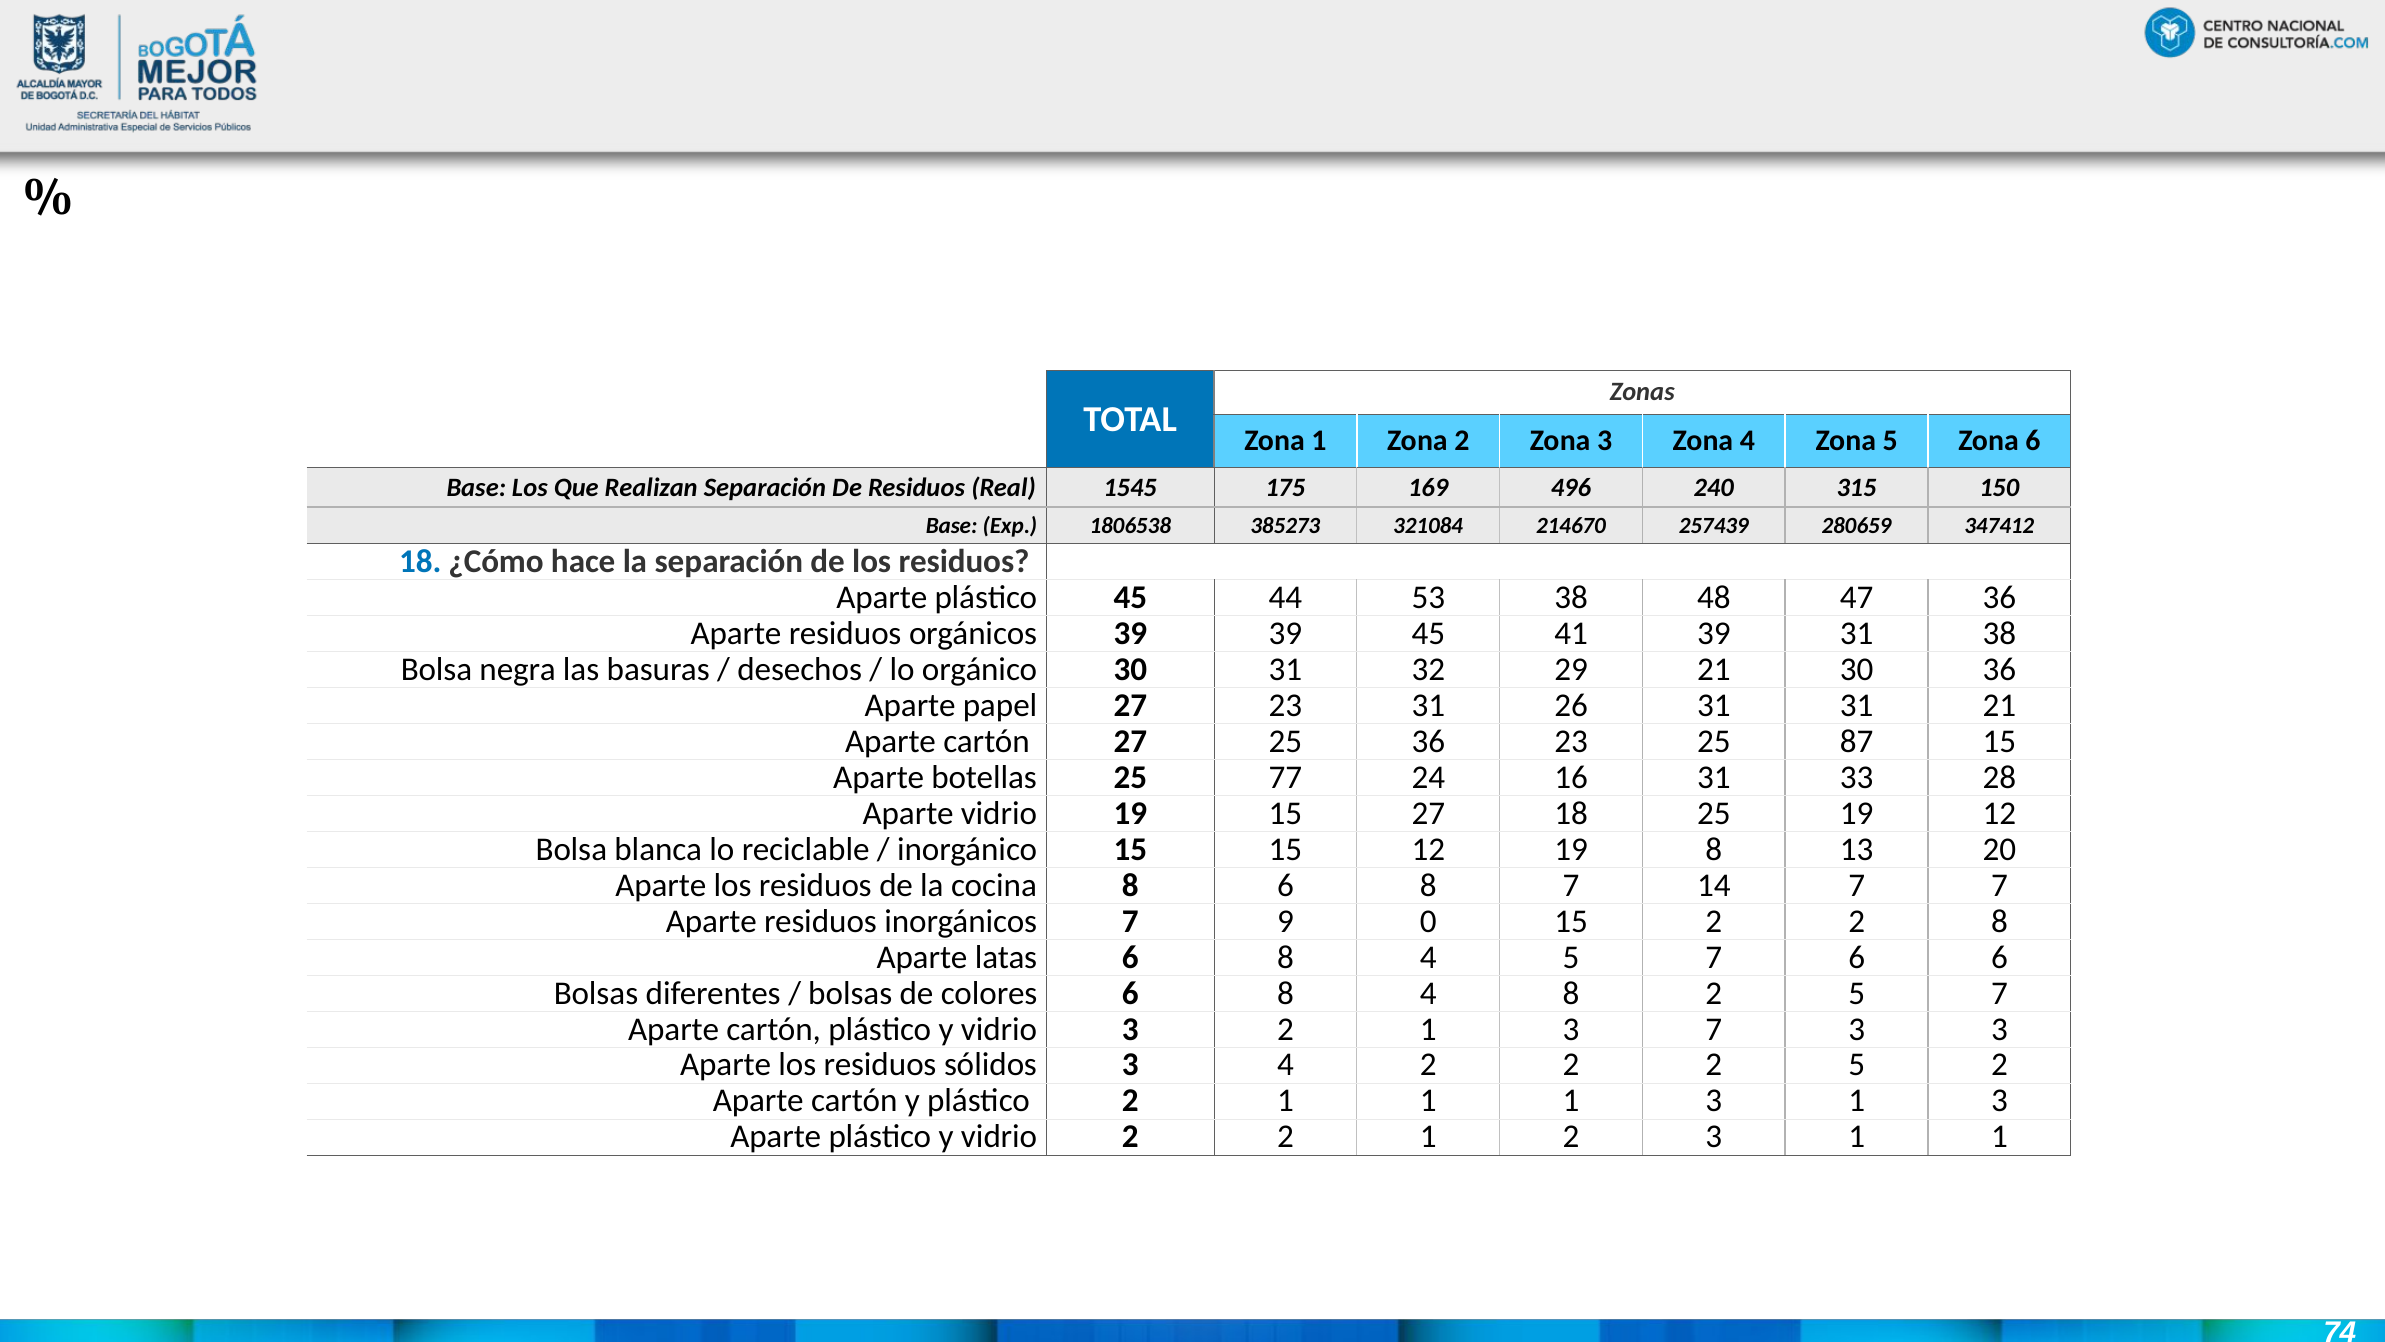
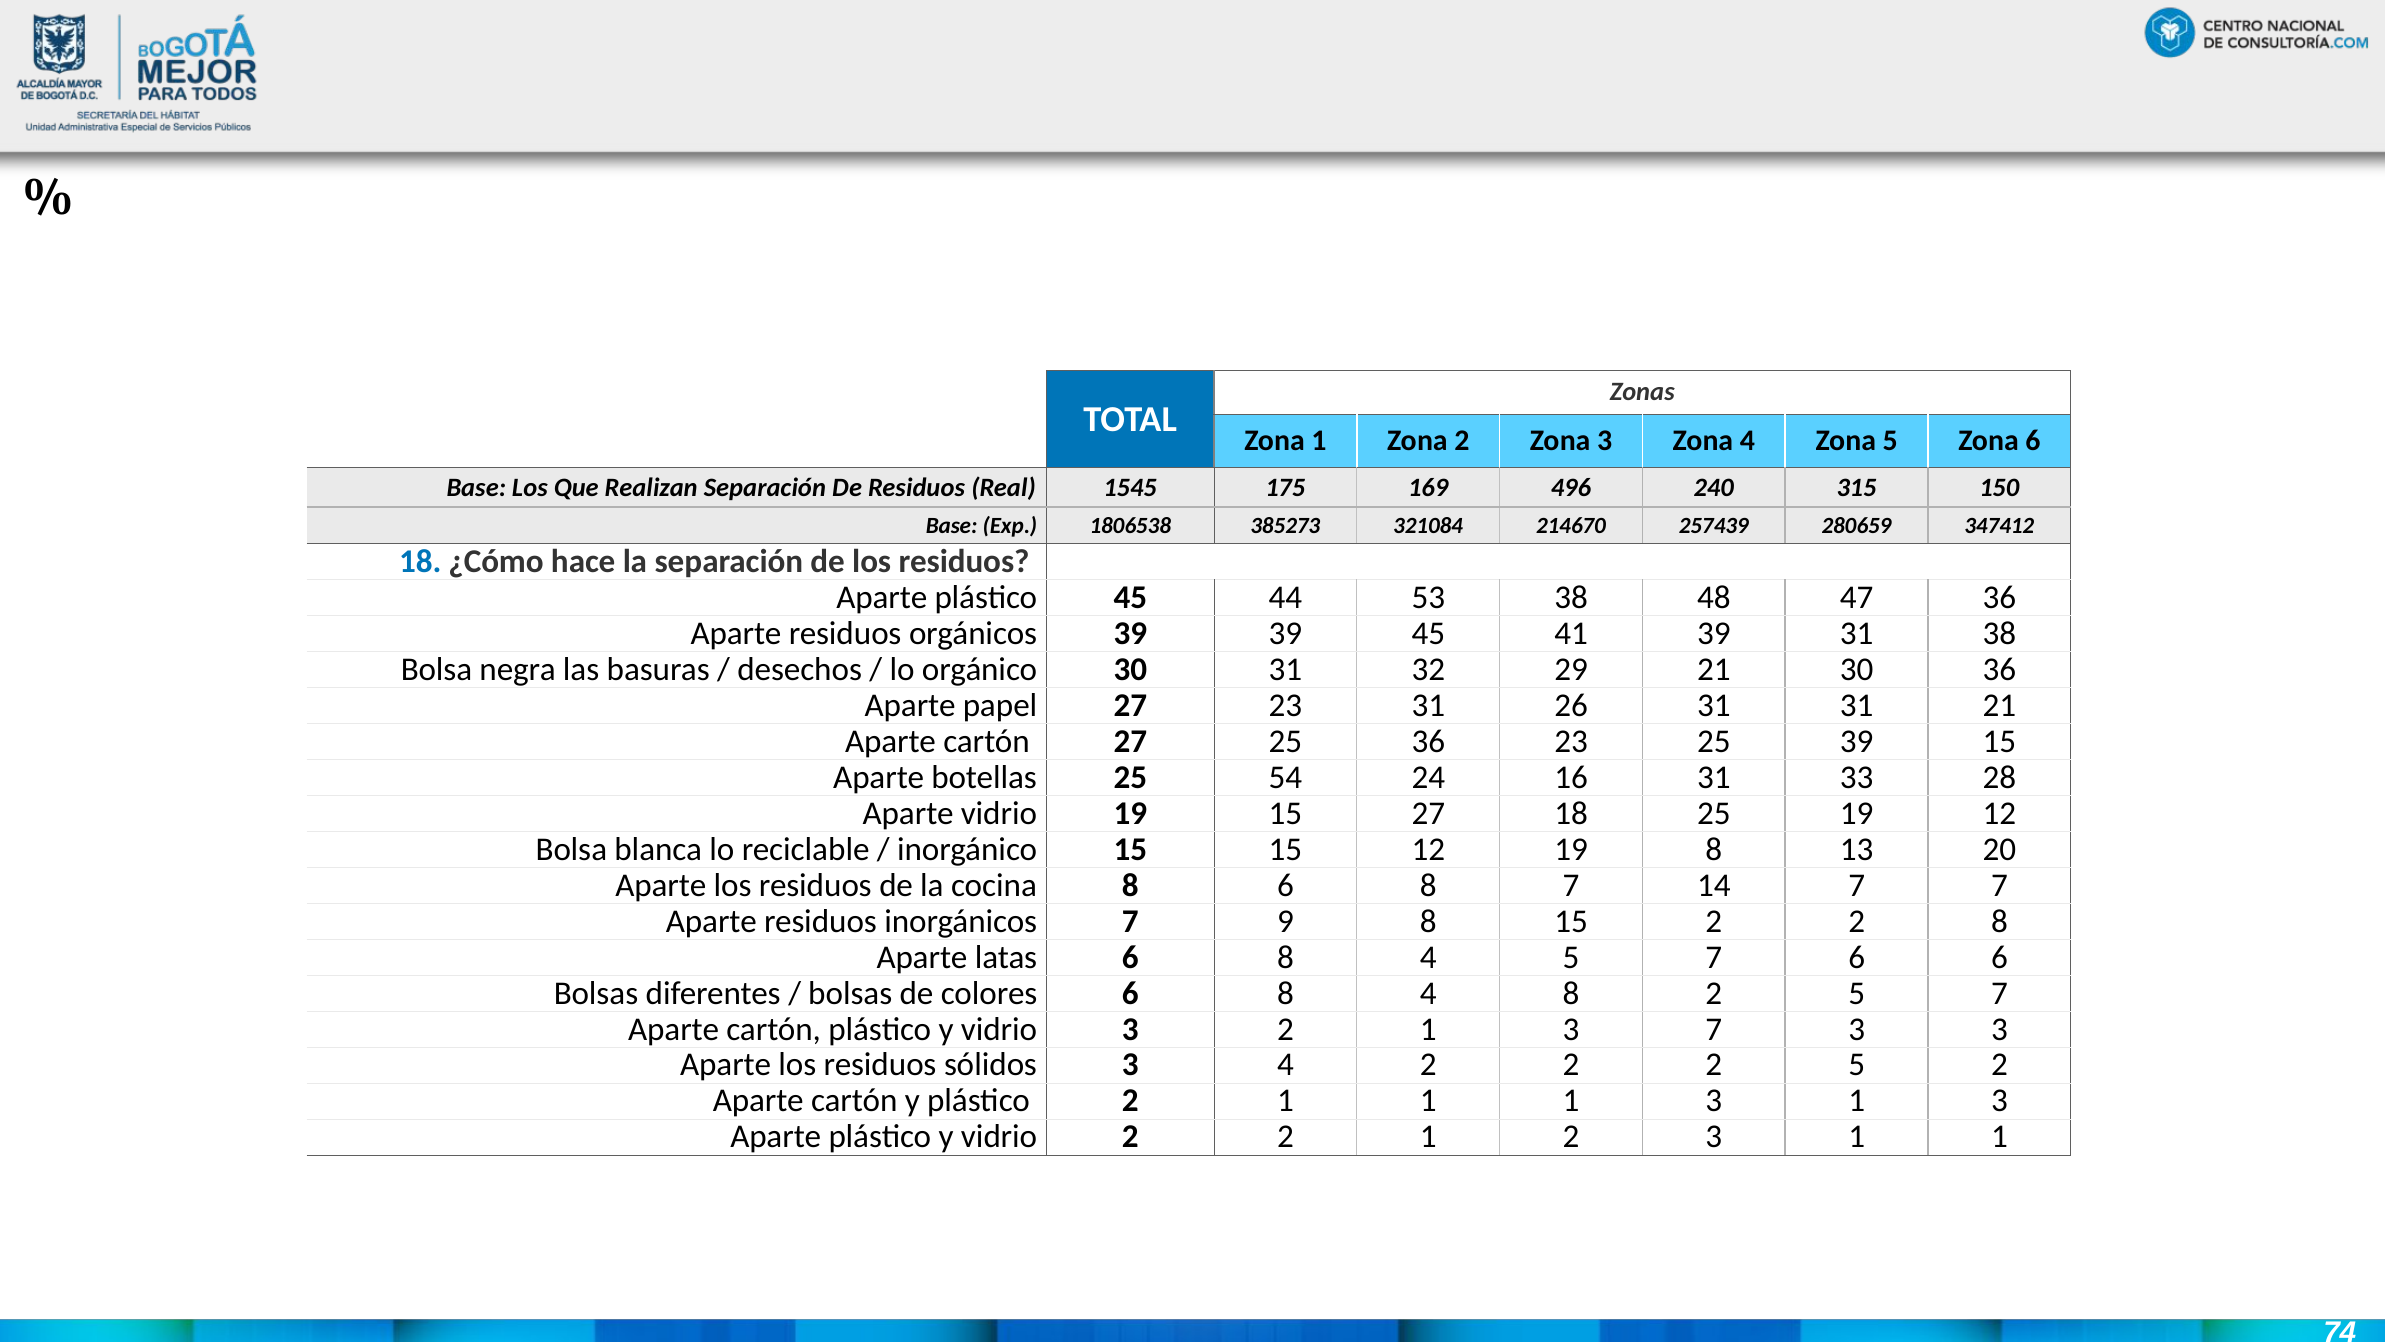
25 87: 87 -> 39
77: 77 -> 54
9 0: 0 -> 8
